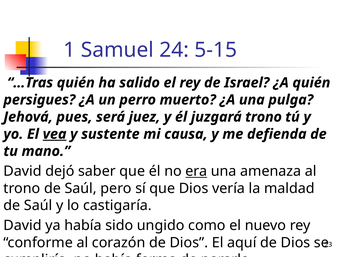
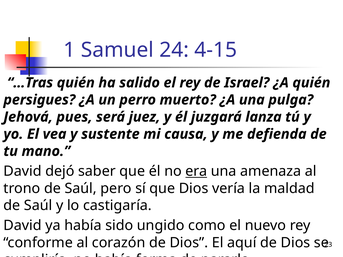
5-15: 5-15 -> 4-15
juzgará trono: trono -> lanza
vea underline: present -> none
